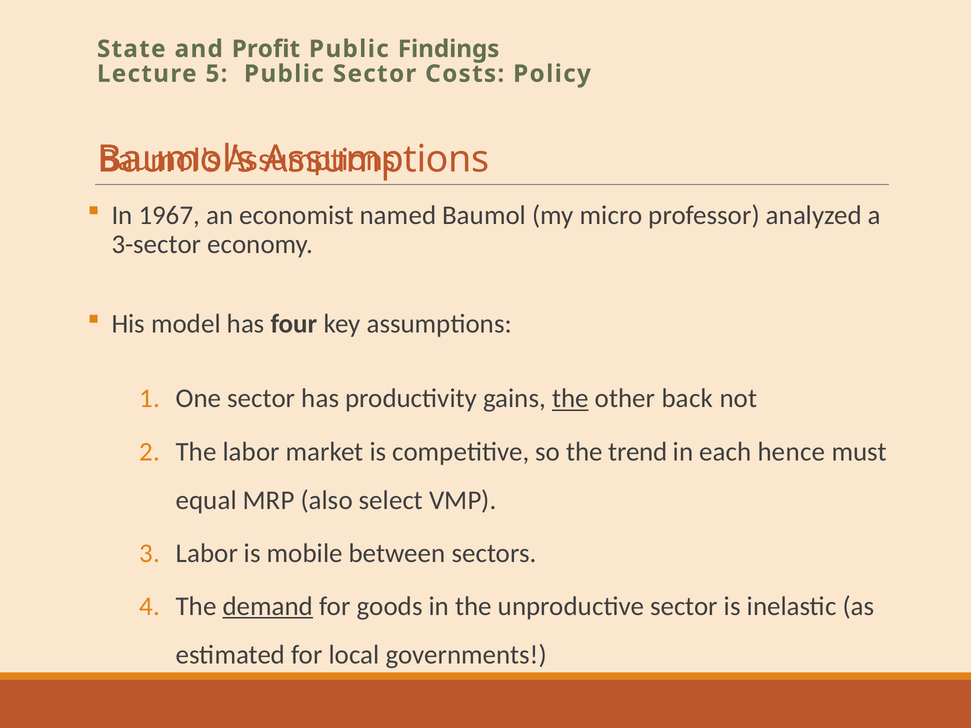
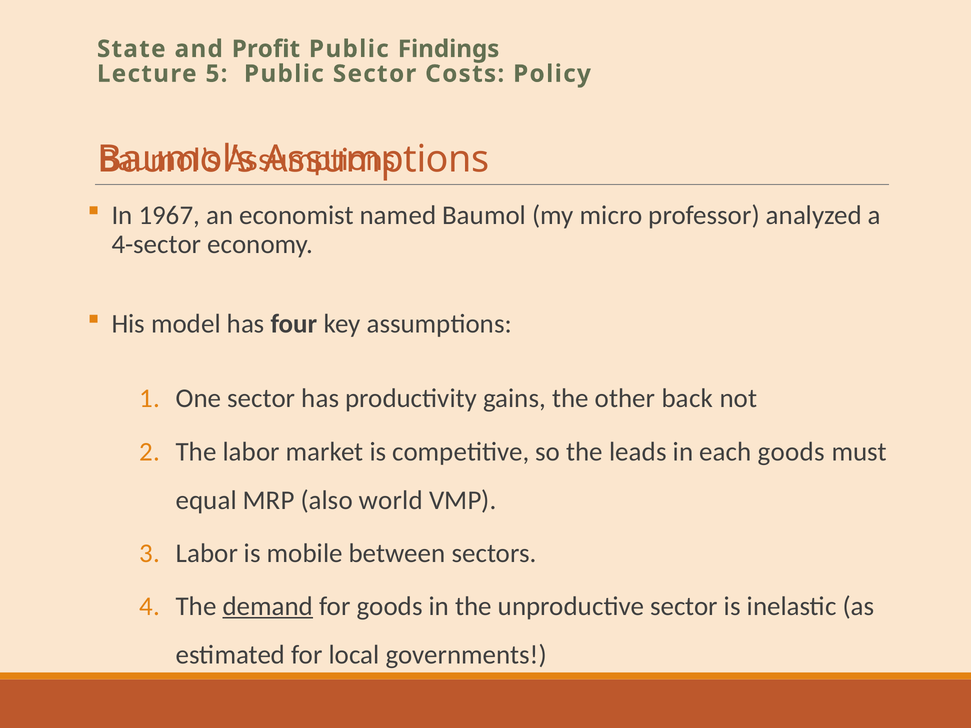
3-sector: 3-sector -> 4-sector
the at (570, 399) underline: present -> none
trend: trend -> leads
each hence: hence -> goods
select: select -> world
